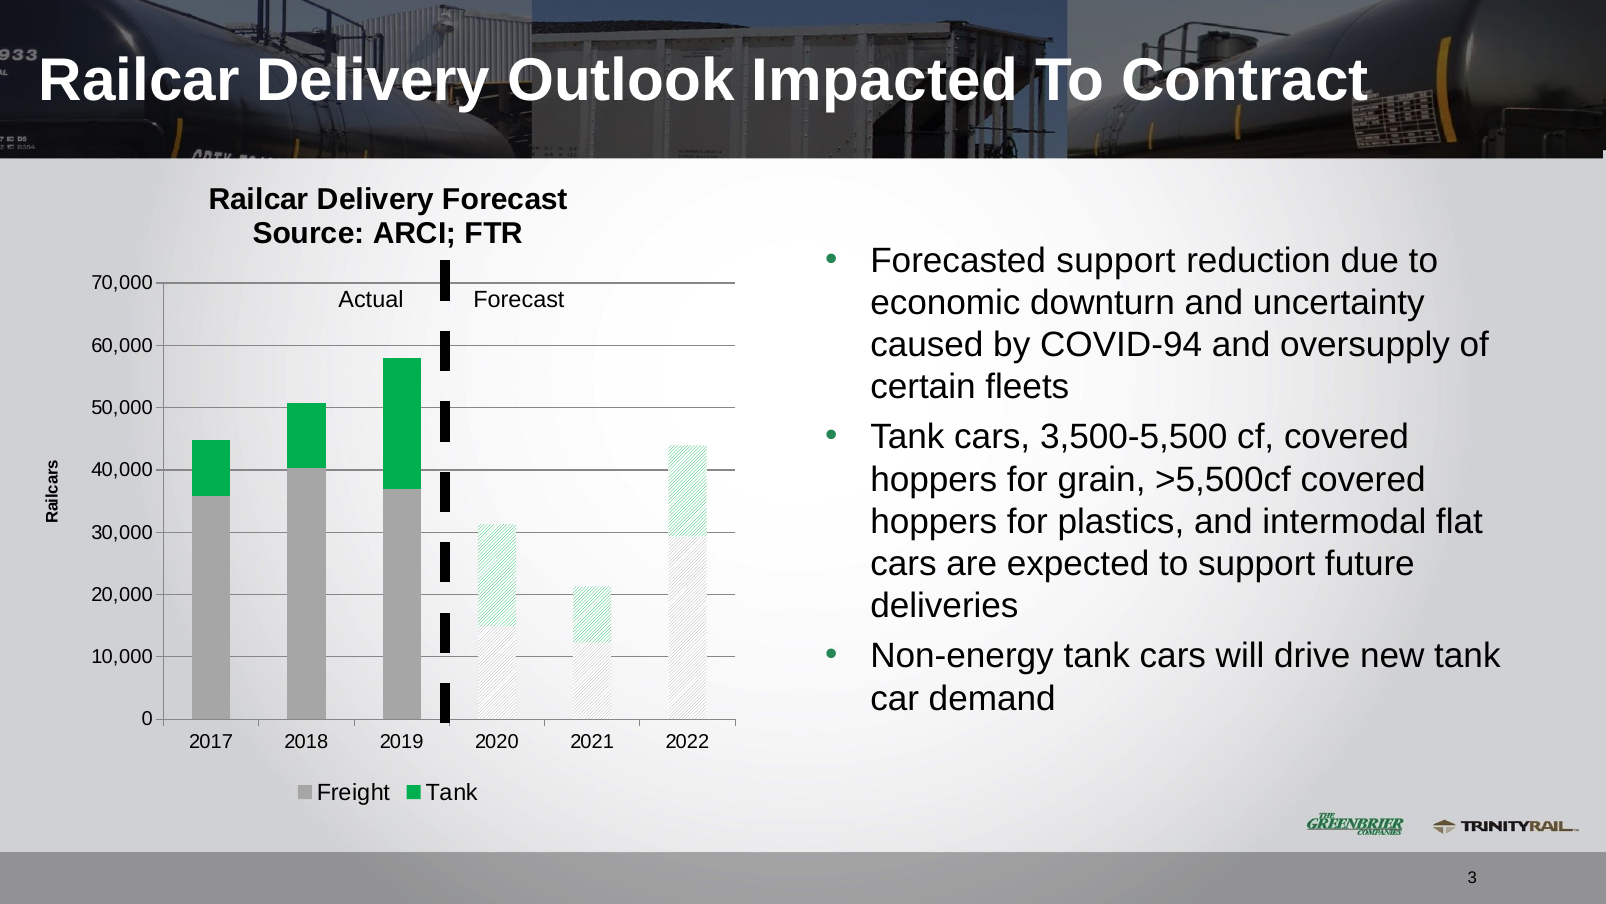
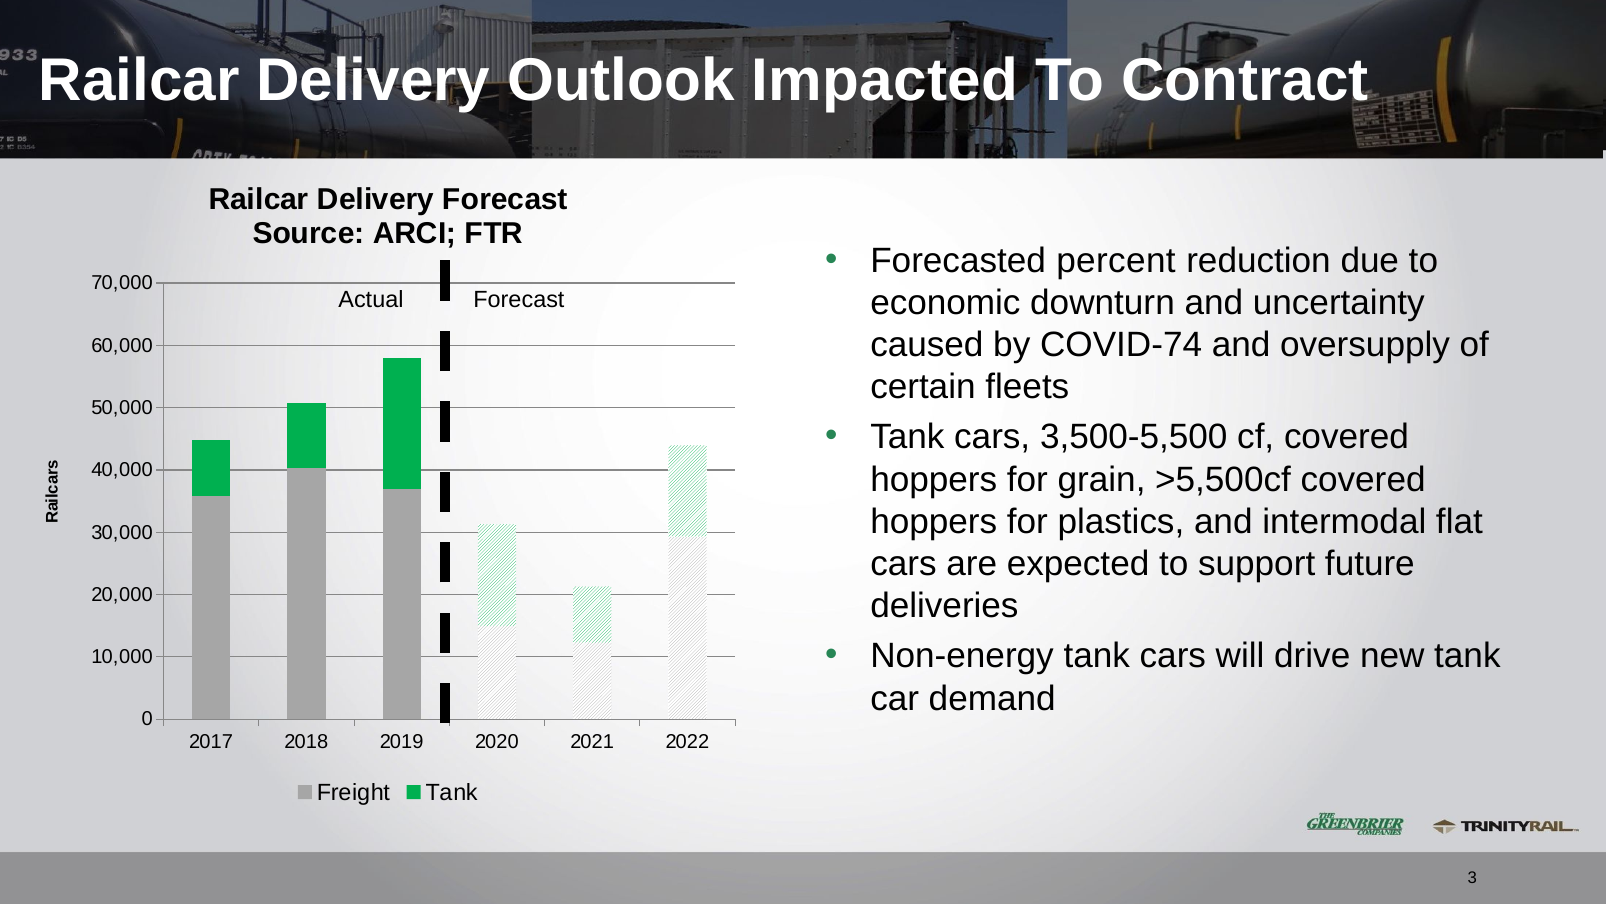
Forecasted support: support -> percent
COVID-94: COVID-94 -> COVID-74
